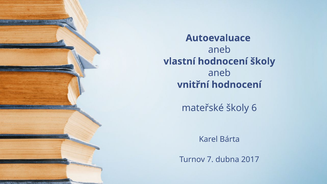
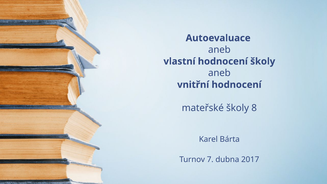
6: 6 -> 8
